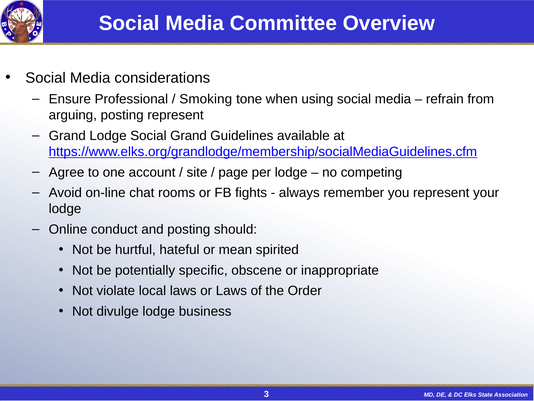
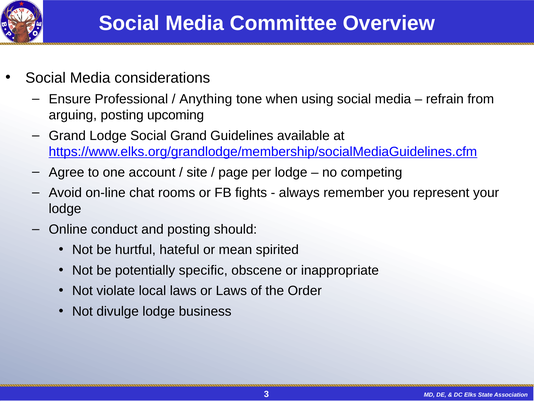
Smoking: Smoking -> Anything
posting represent: represent -> upcoming
